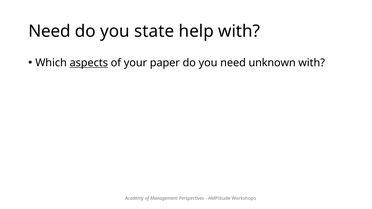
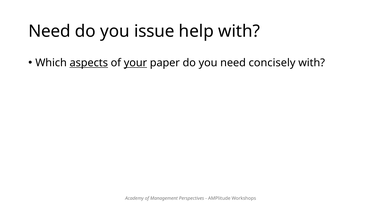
state: state -> issue
your underline: none -> present
unknown: unknown -> concisely
